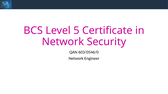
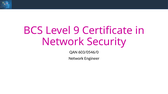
5: 5 -> 9
